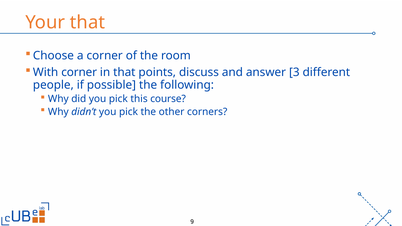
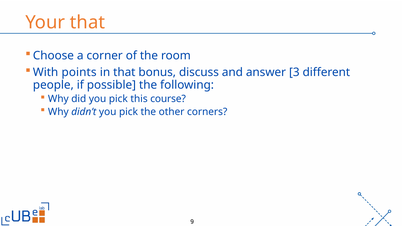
With corner: corner -> points
points: points -> bonus
